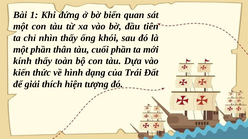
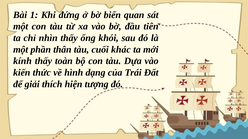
cuối phần: phần -> khác
